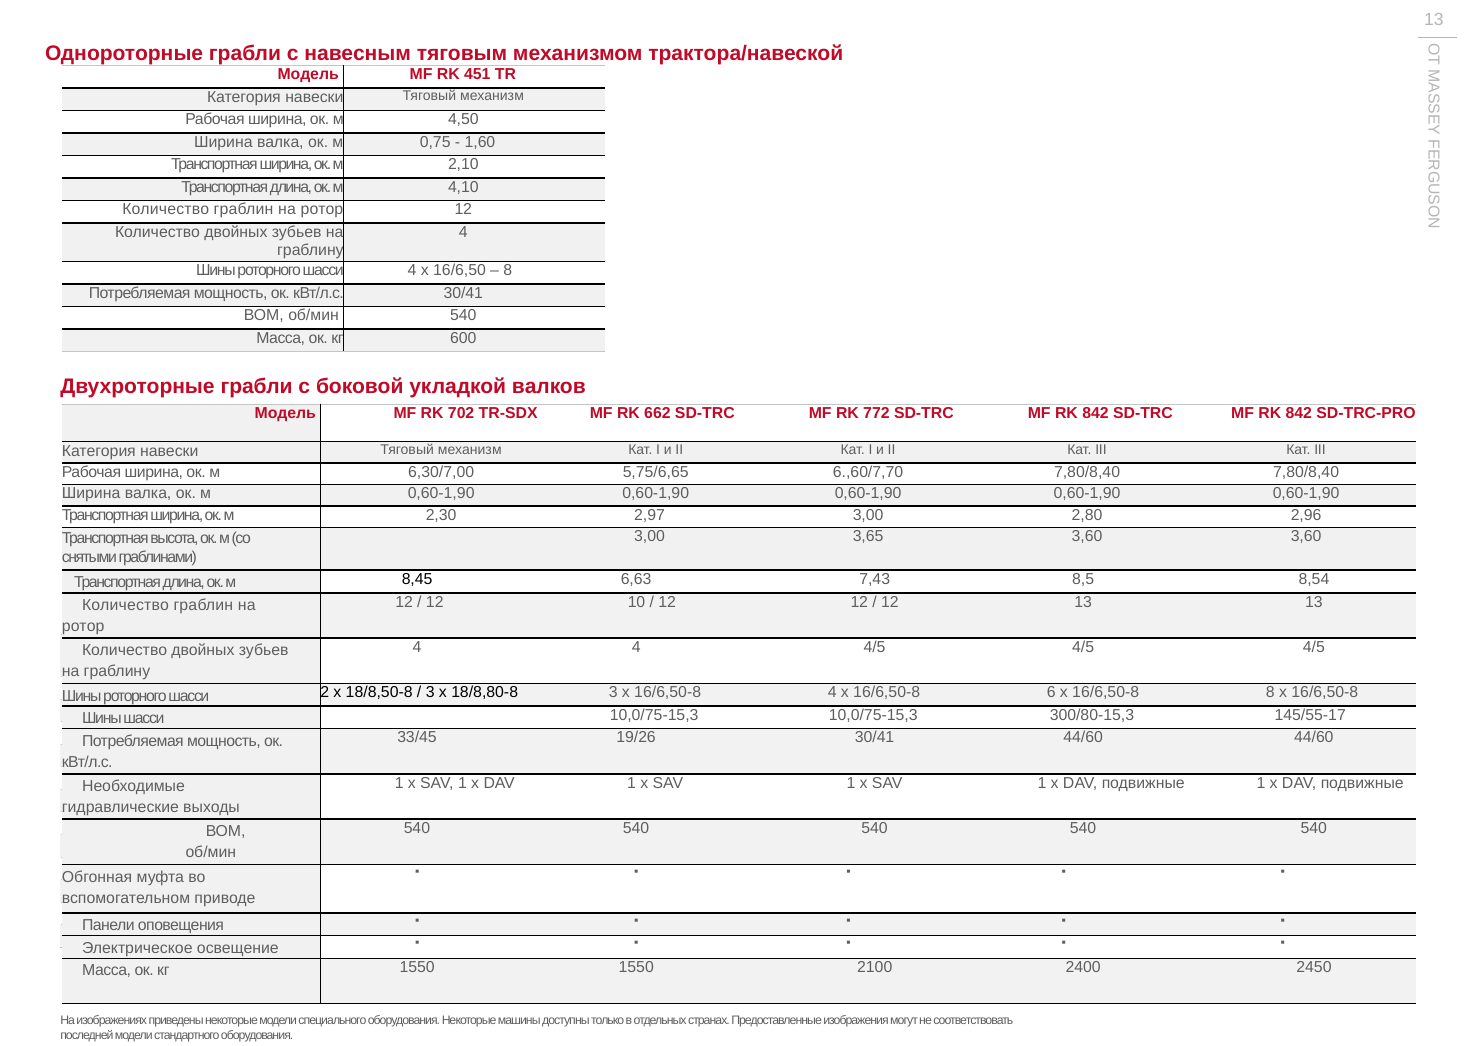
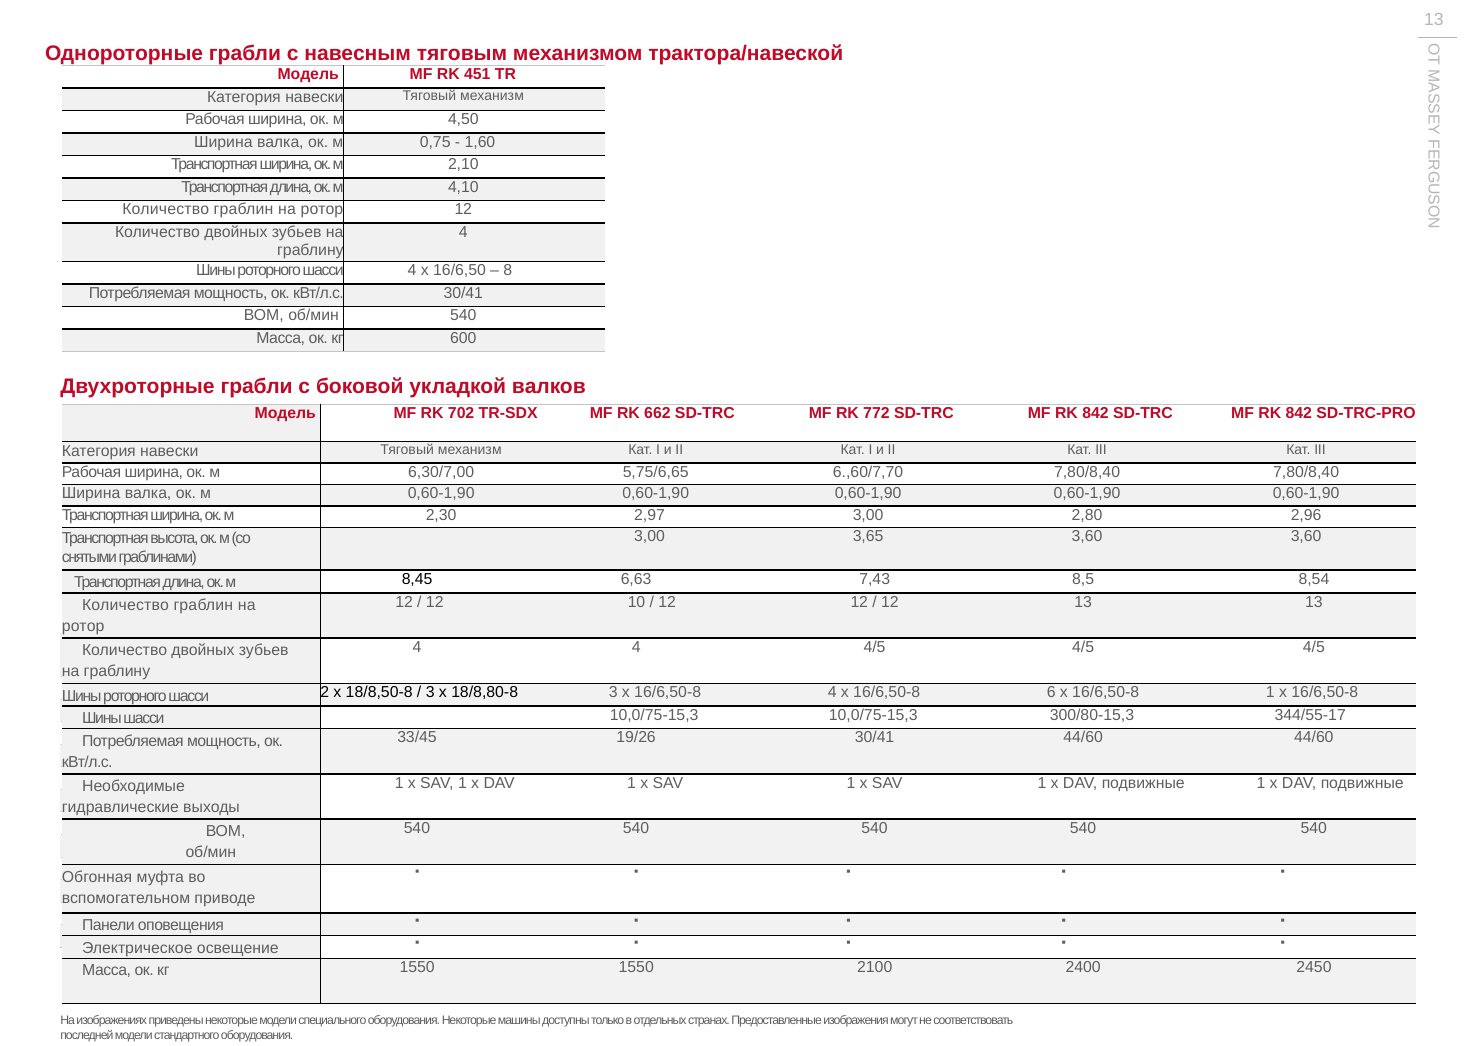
16/6,50-8 8: 8 -> 1
145/55-17: 145/55-17 -> 344/55-17
